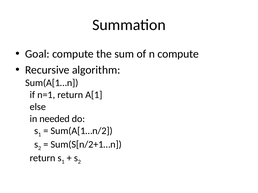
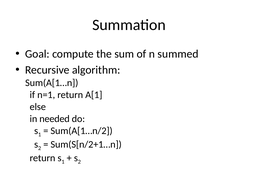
n compute: compute -> summed
